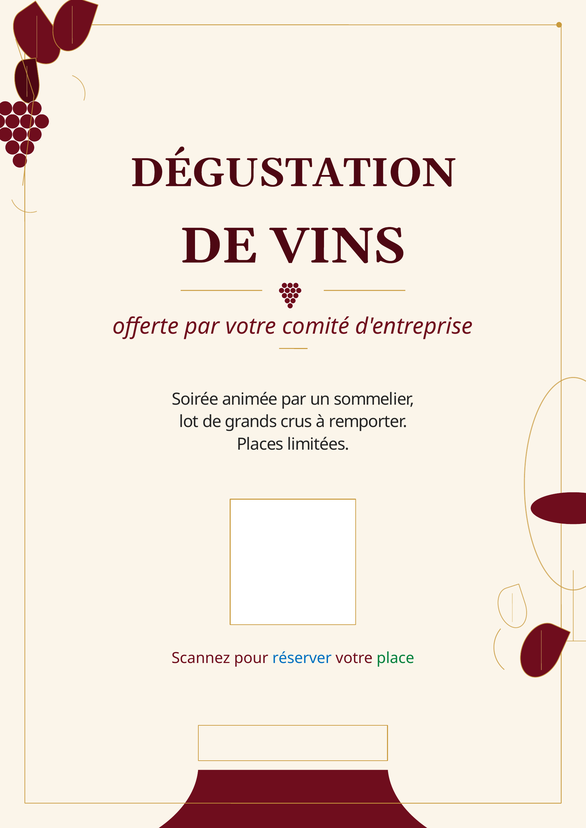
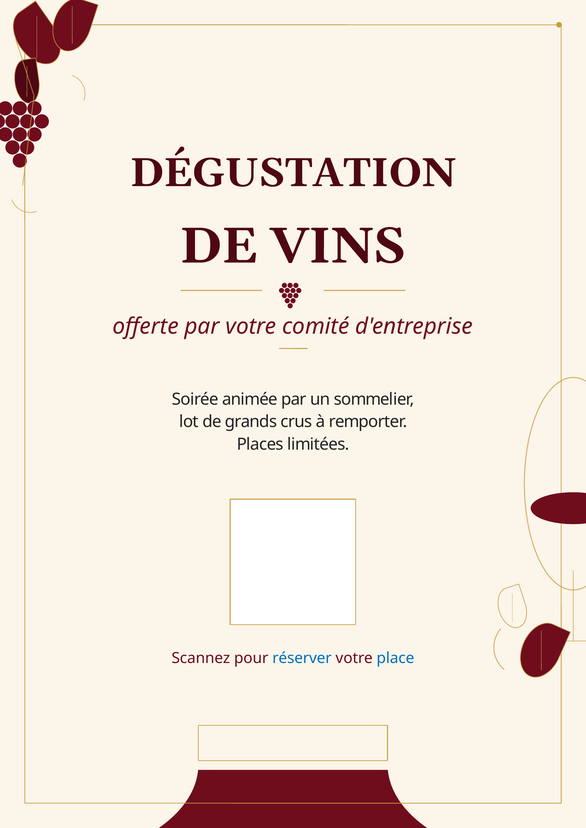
place colour: green -> blue
